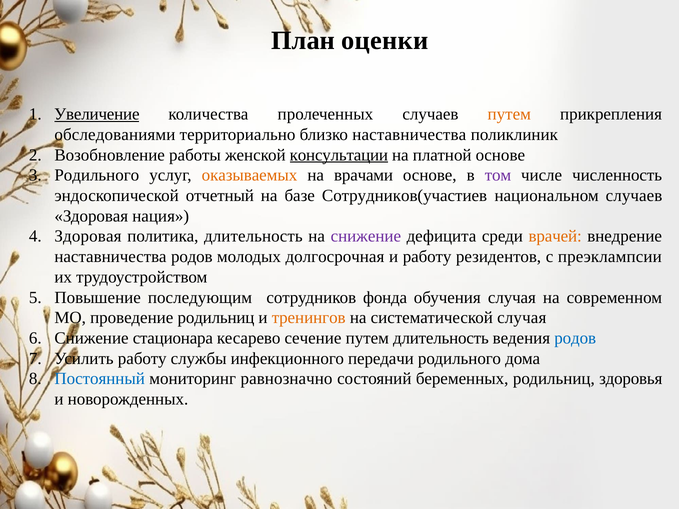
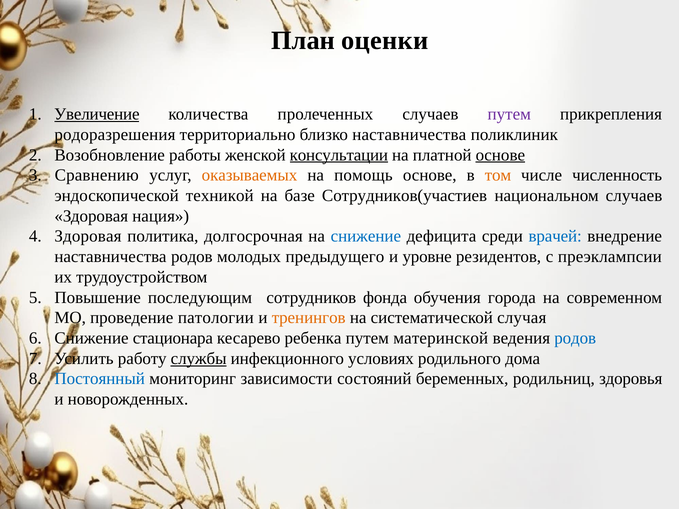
путем at (509, 114) colour: orange -> purple
обследованиями: обследованиями -> родоразрешения
основе at (500, 155) underline: none -> present
Родильного at (97, 175): Родильного -> Сравнению
врачами: врачами -> помощь
том colour: purple -> orange
отчетный: отчетный -> техникой
политика длительность: длительность -> долгосрочная
снижение at (366, 236) colour: purple -> blue
врачей colour: orange -> blue
долгосрочная: долгосрочная -> предыдущего
и работу: работу -> уровне
обучения случая: случая -> города
проведение родильниц: родильниц -> патологии
сечение: сечение -> ребенка
путем длительность: длительность -> материнской
службы underline: none -> present
передачи: передачи -> условиях
равнозначно: равнозначно -> зависимости
